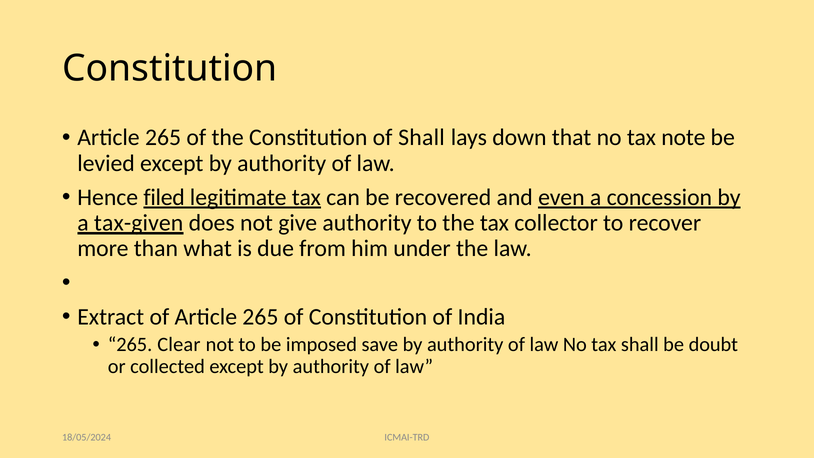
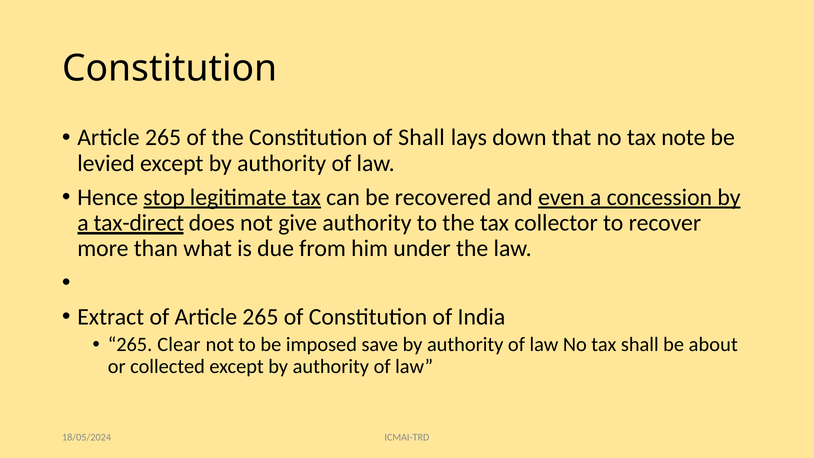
filed: filed -> stop
tax-given: tax-given -> tax-direct
doubt: doubt -> about
